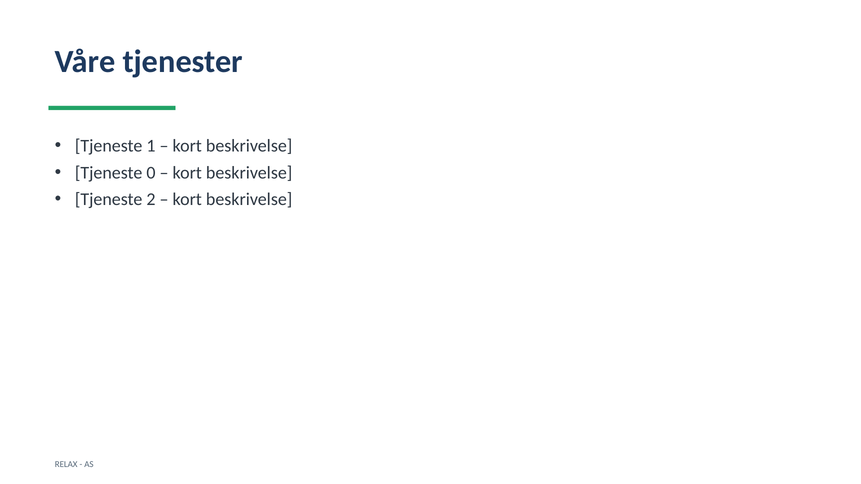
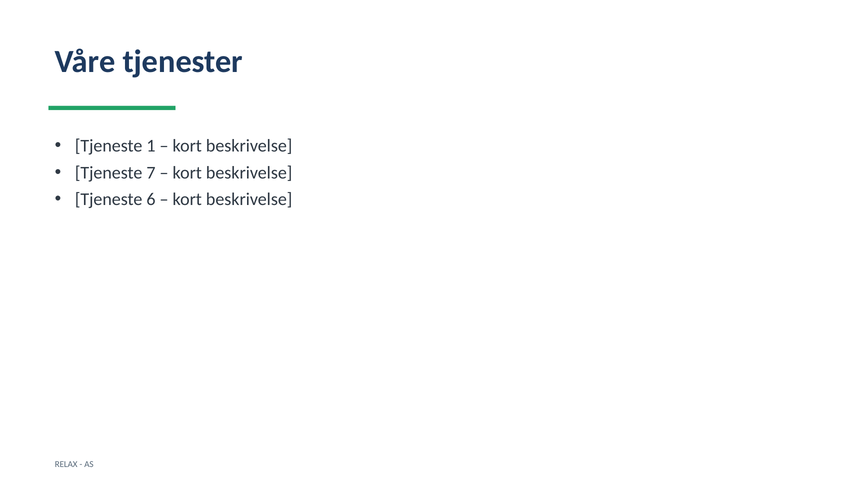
0: 0 -> 7
2: 2 -> 6
